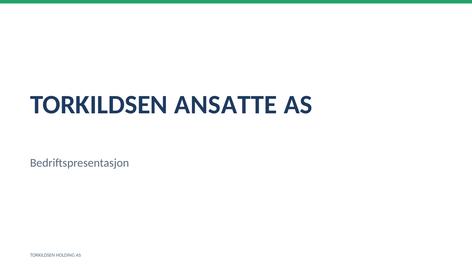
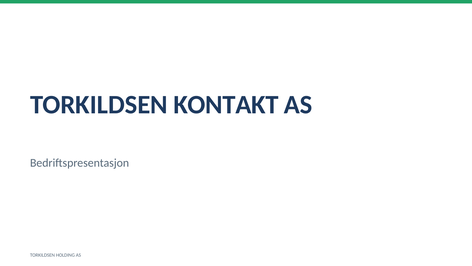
ANSATTE: ANSATTE -> KONTAKT
